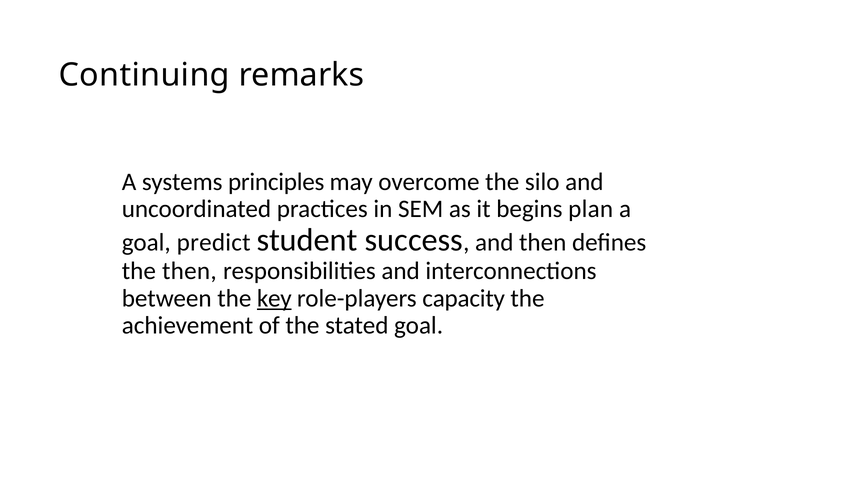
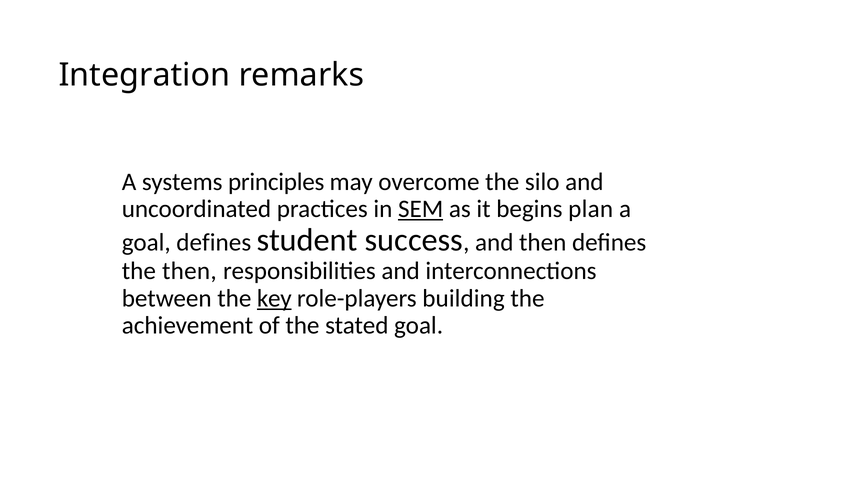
Continuing: Continuing -> Integration
SEM underline: none -> present
goal predict: predict -> defines
capacity: capacity -> building
